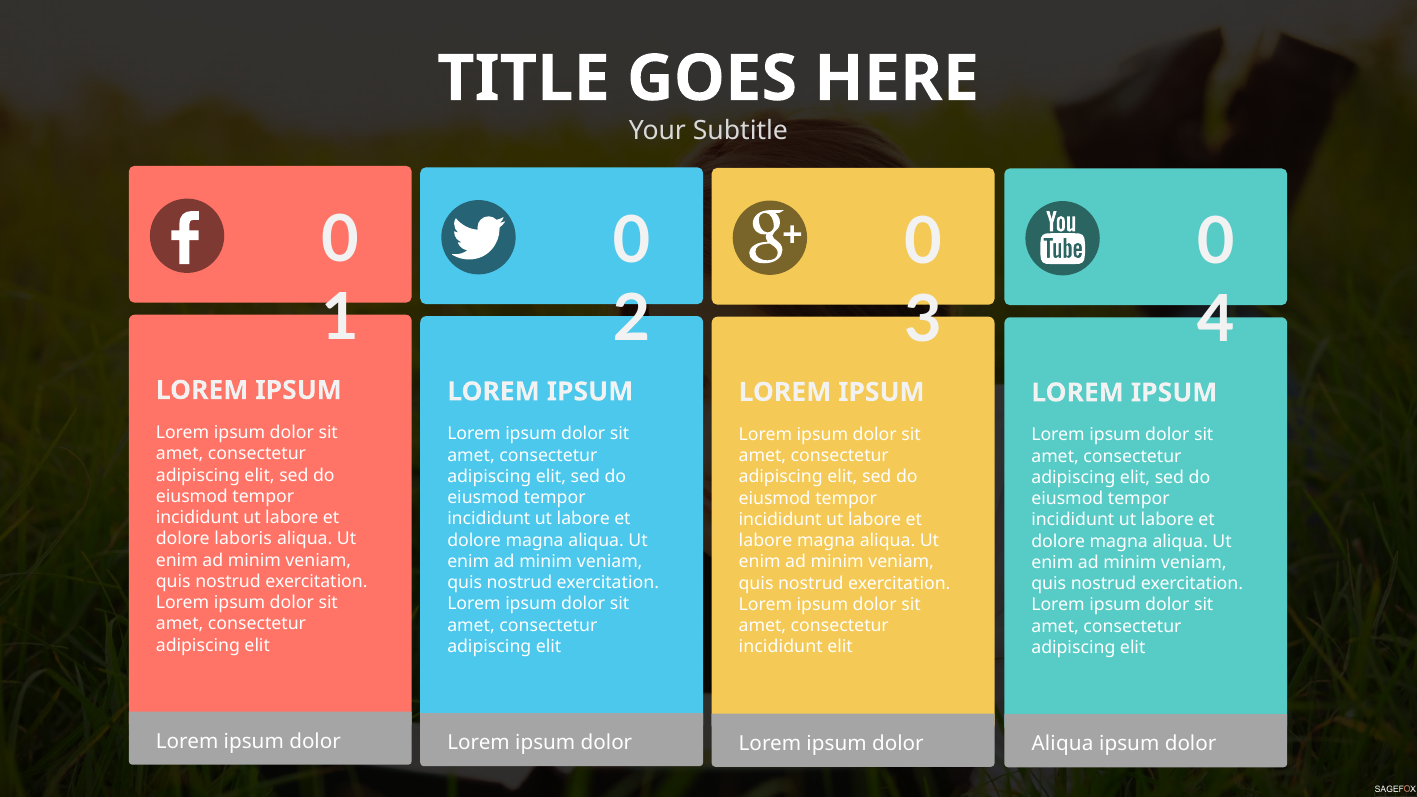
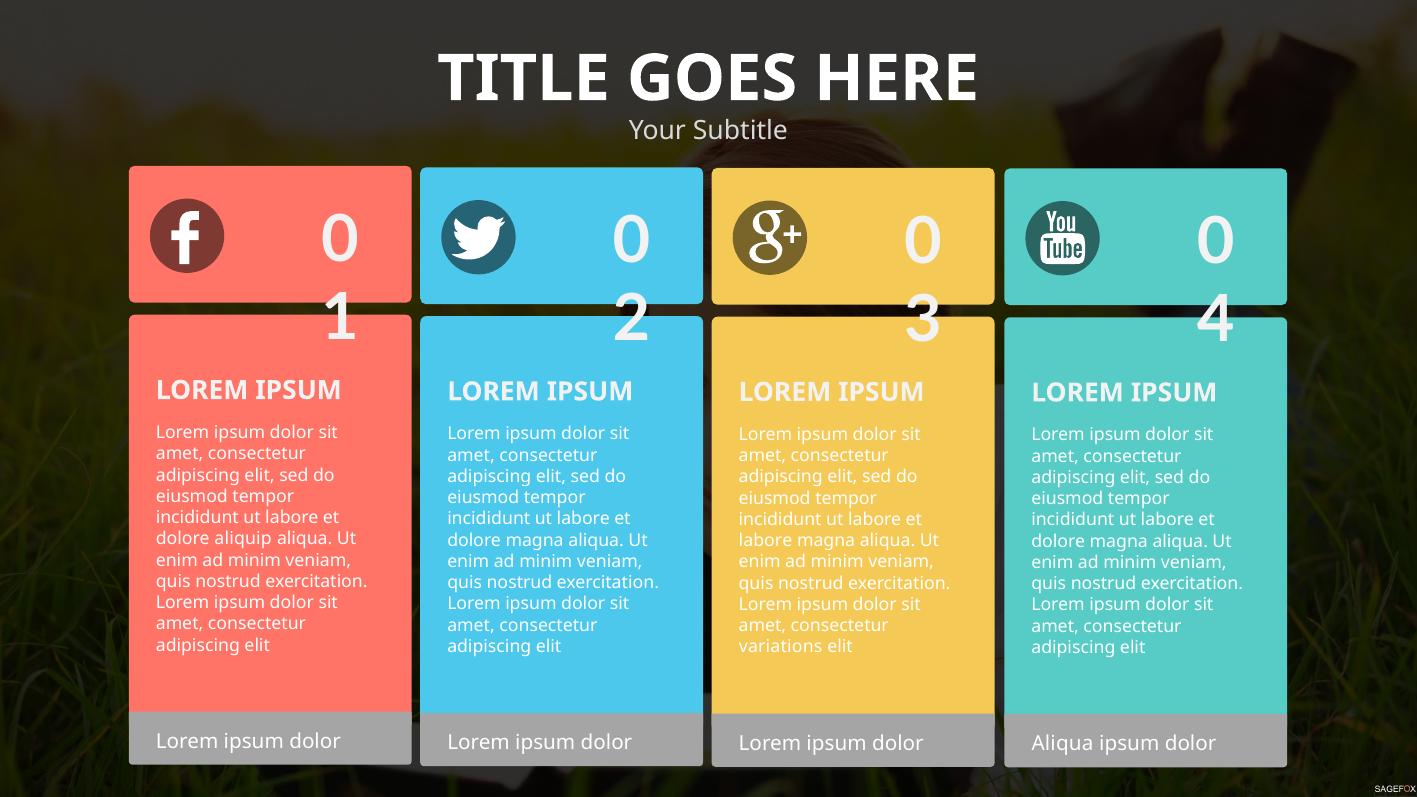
laboris: laboris -> aliquip
incididunt at (781, 647): incididunt -> variations
